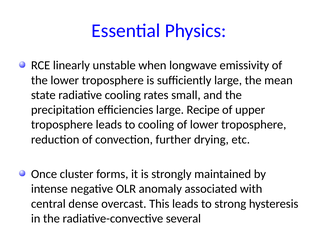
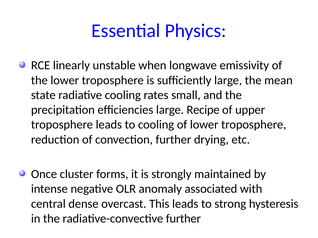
radiative-convective several: several -> further
